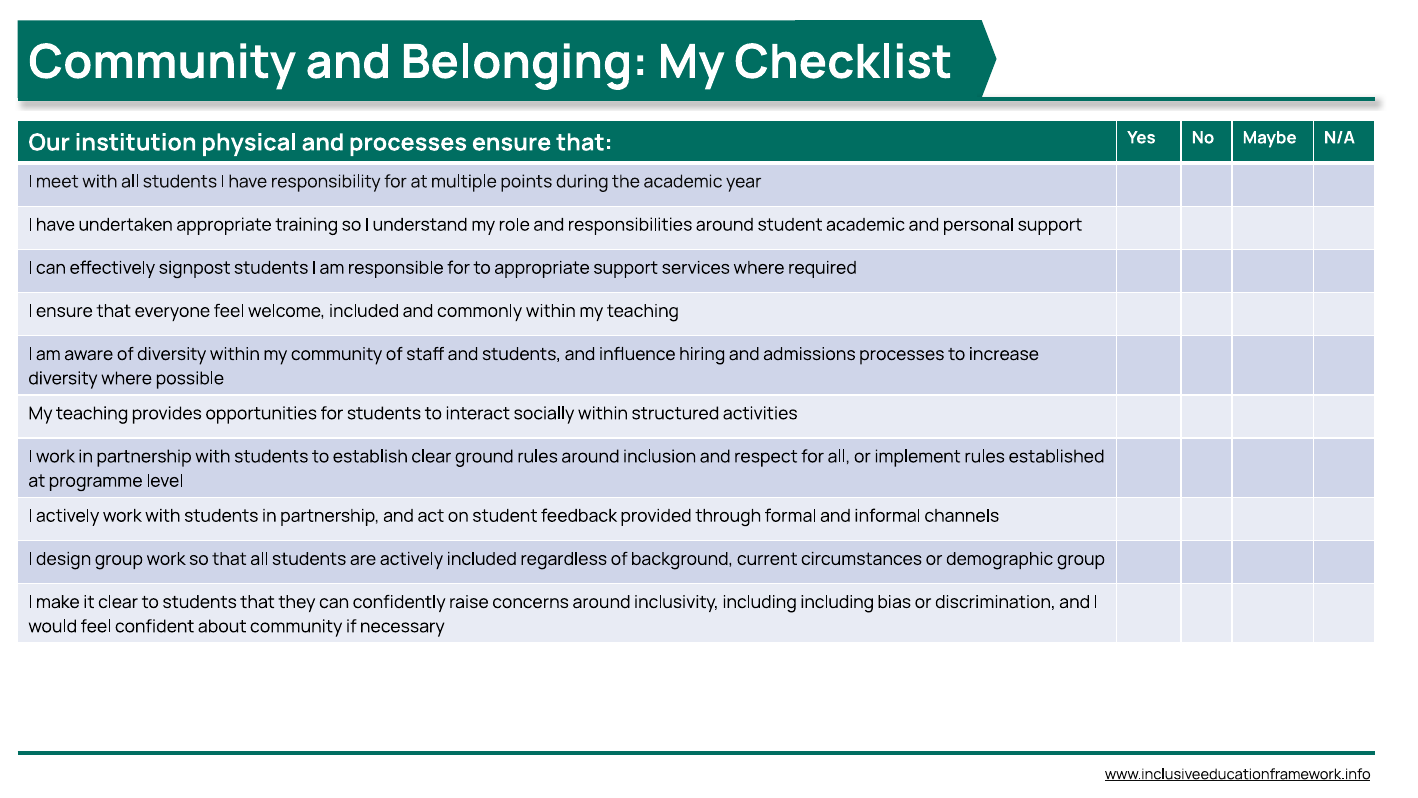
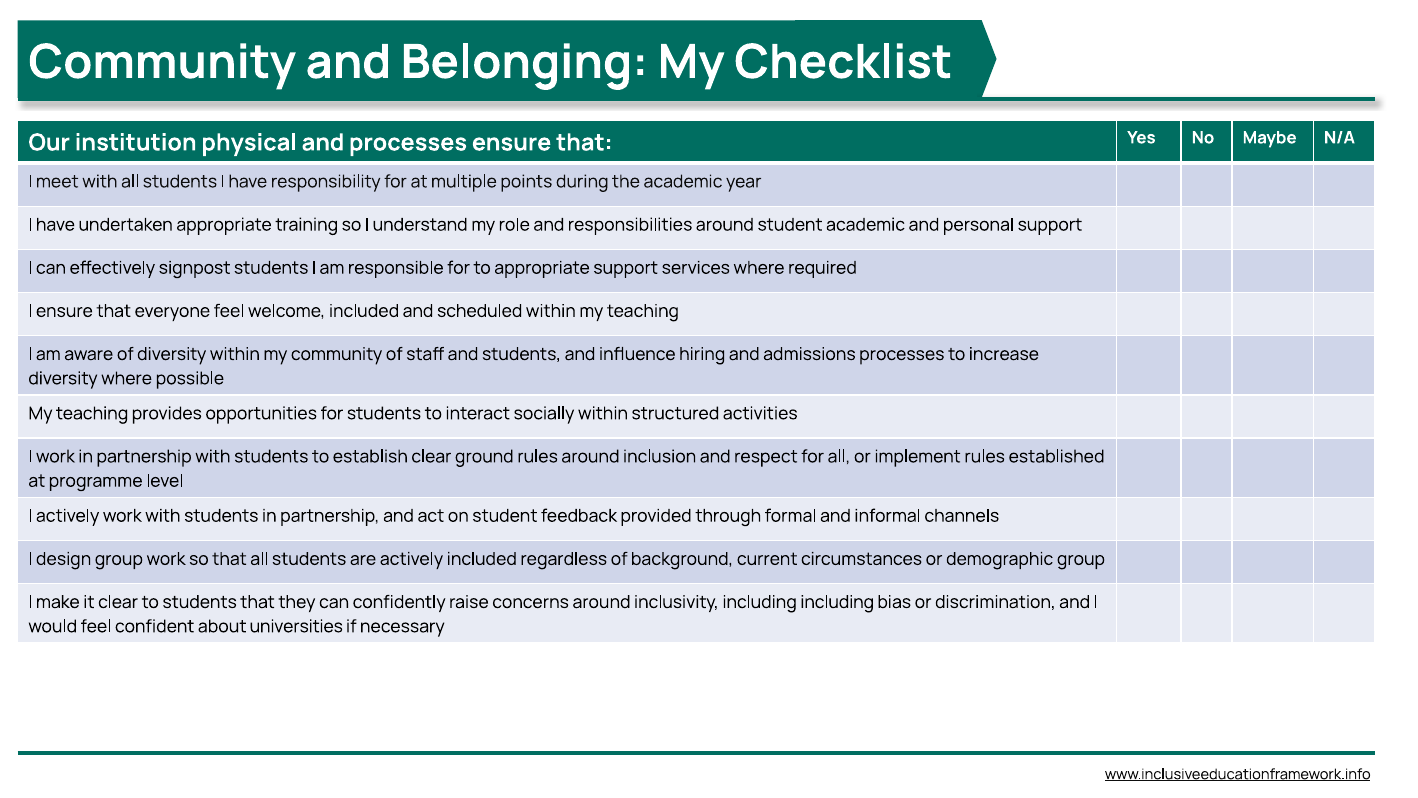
commonly: commonly -> scheduled
about community: community -> universities
